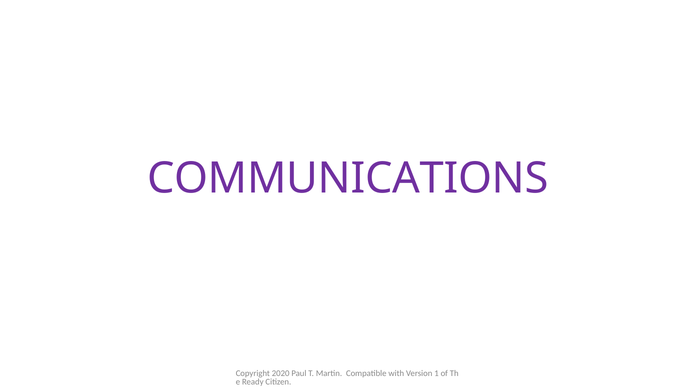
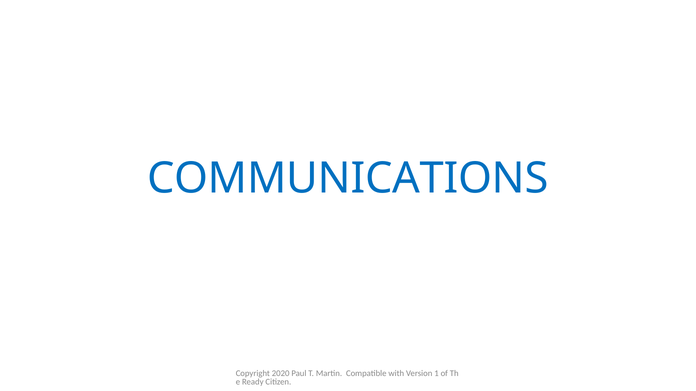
COMMUNICATIONS colour: purple -> blue
